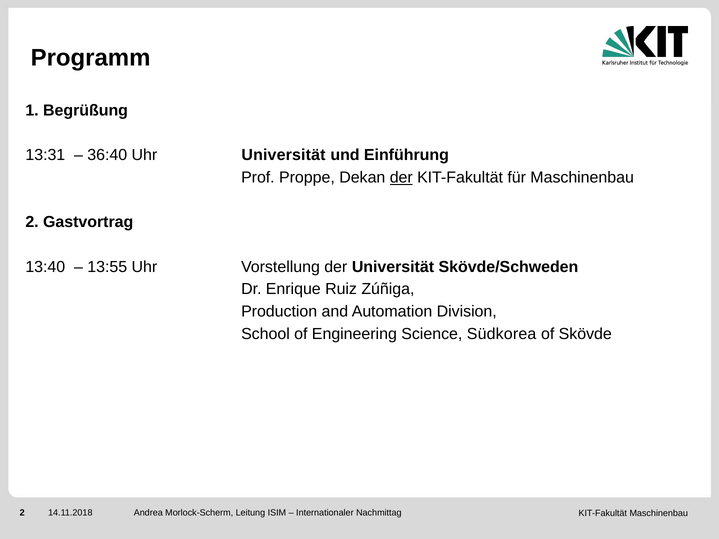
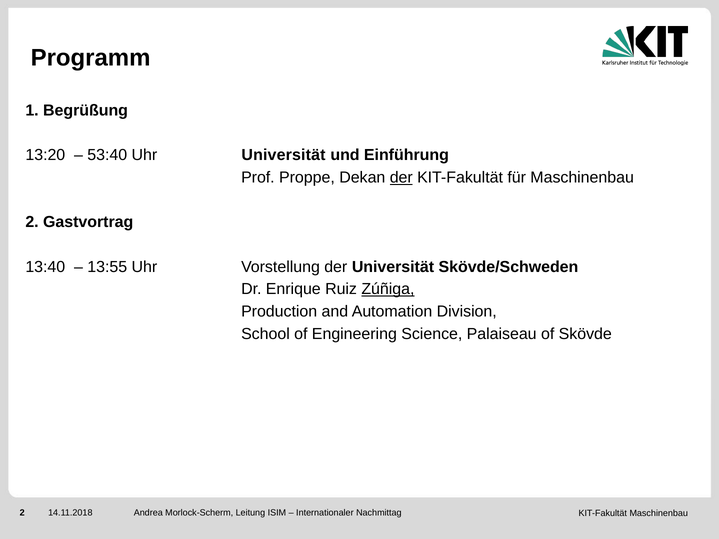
13:31: 13:31 -> 13:20
36:40: 36:40 -> 53:40
Zúñiga underline: none -> present
Südkorea: Südkorea -> Palaiseau
